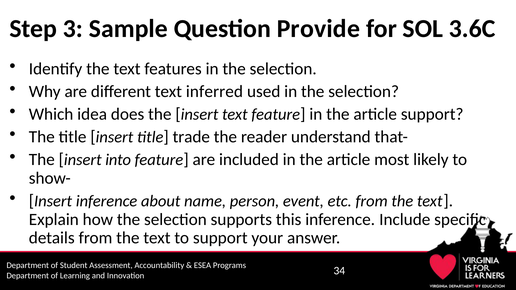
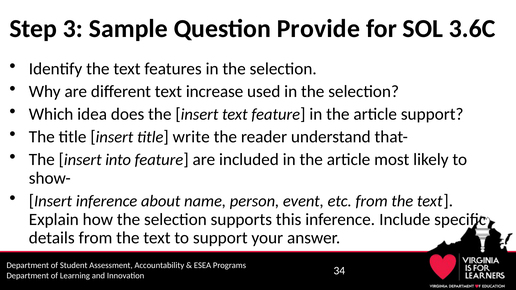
inferred: inferred -> increase
trade: trade -> write
